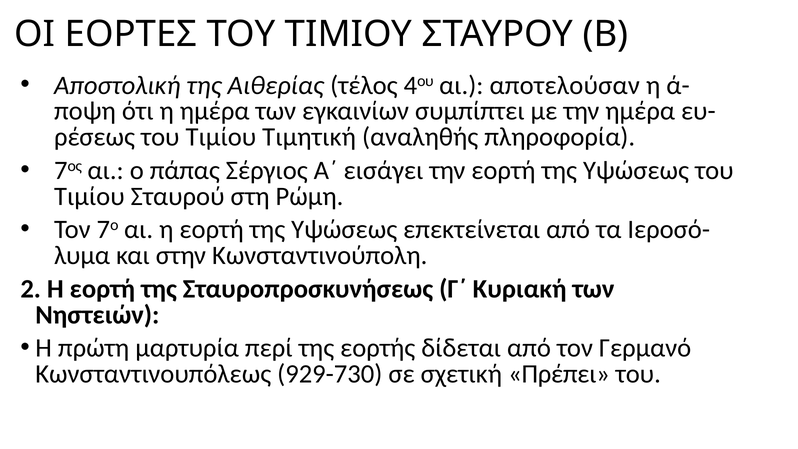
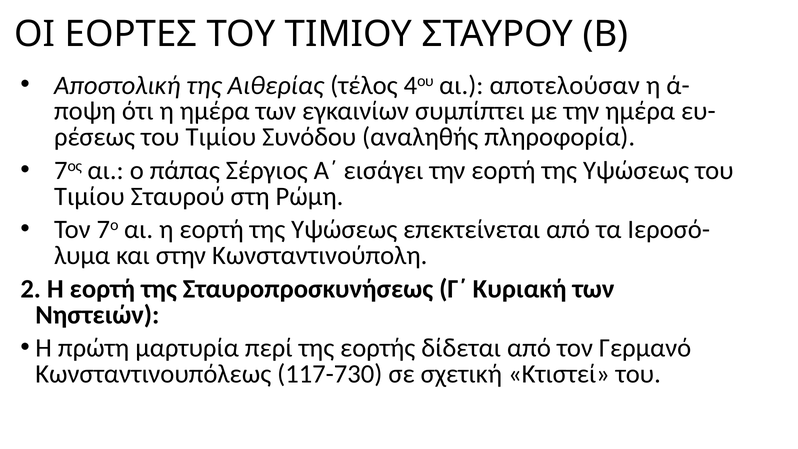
Τιμητική: Τιμητική -> Συνόδου
929-730: 929-730 -> 117-730
Πρέπει: Πρέπει -> Κτιστεί
